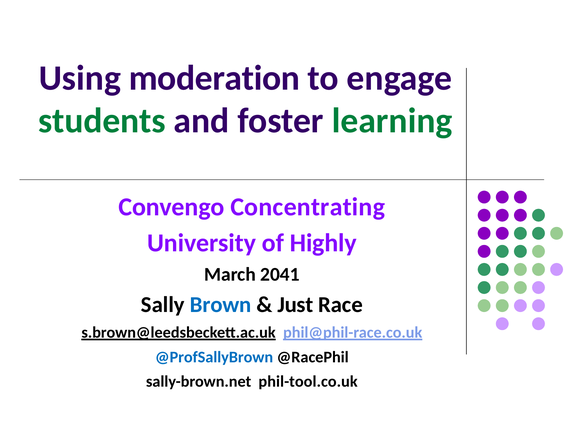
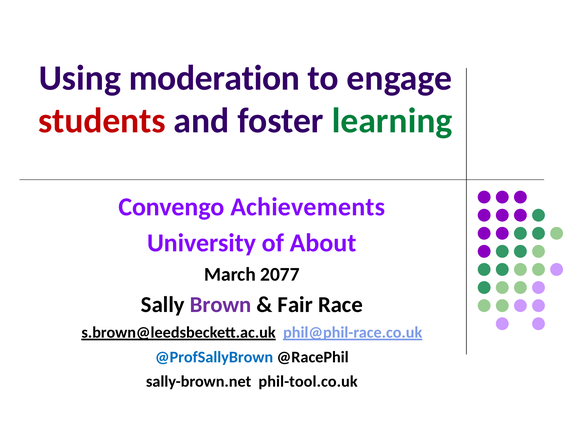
students colour: green -> red
Concentrating: Concentrating -> Achievements
Highly: Highly -> About
2041: 2041 -> 2077
Brown colour: blue -> purple
Just: Just -> Fair
